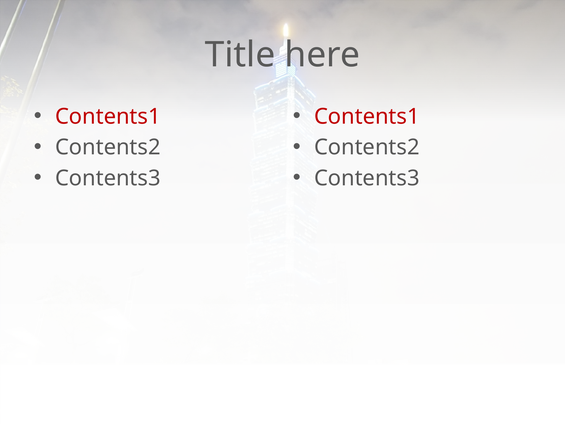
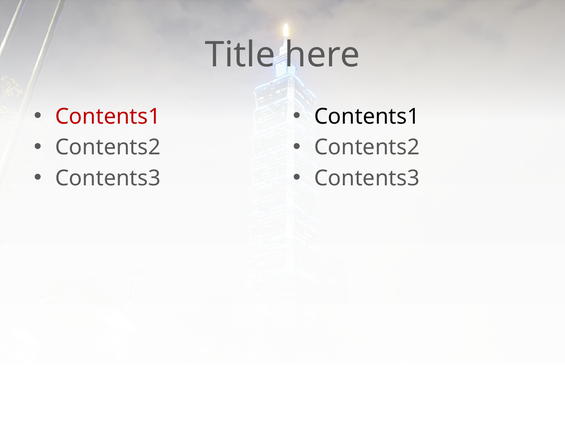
Contents1 at (367, 116) colour: red -> black
